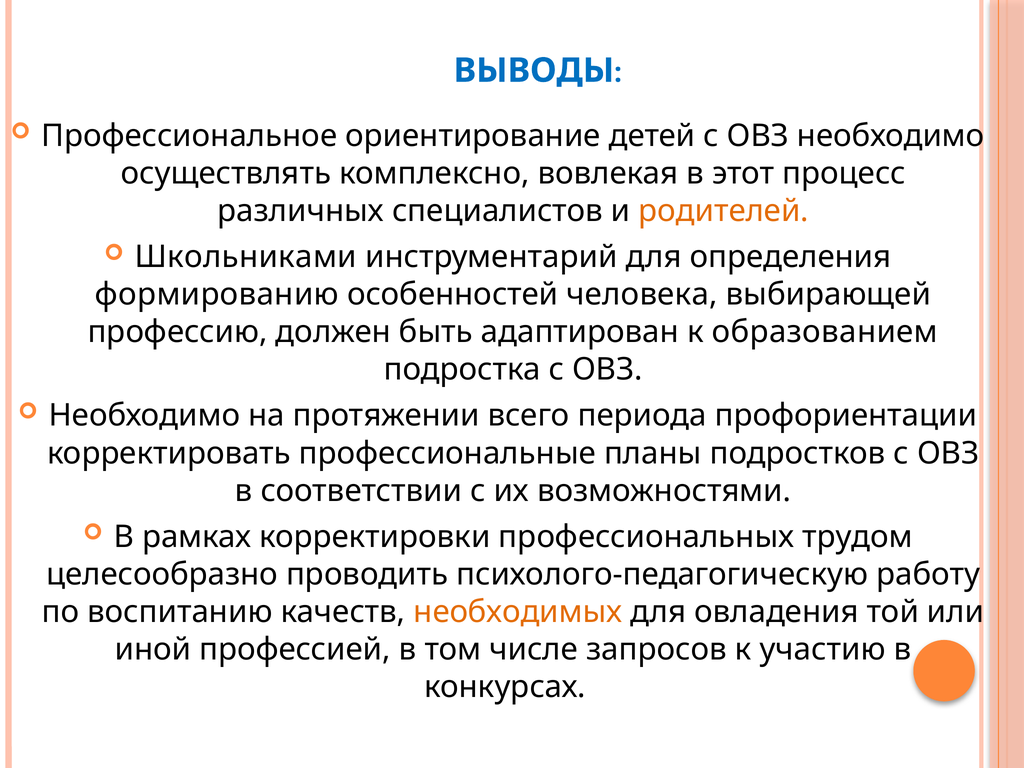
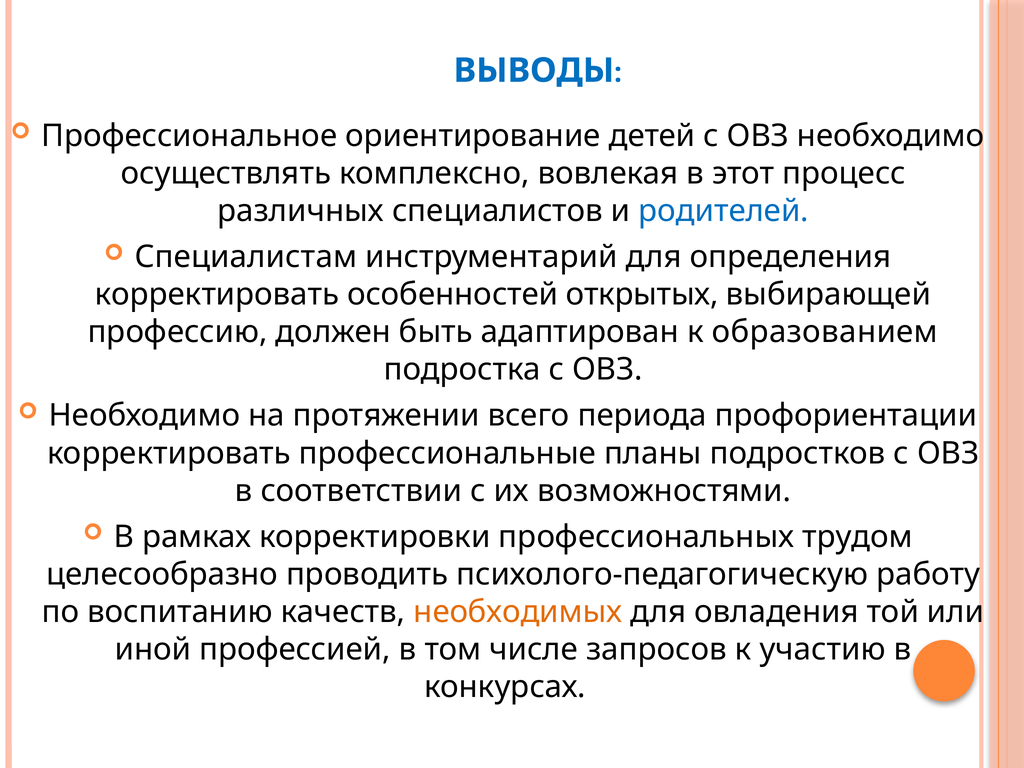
родителей colour: orange -> blue
Школьниками: Школьниками -> Специалистам
формированию at (217, 294): формированию -> корректировать
человека: человека -> открытых
